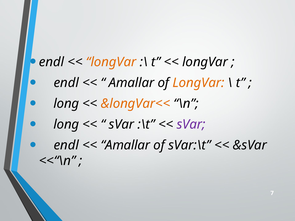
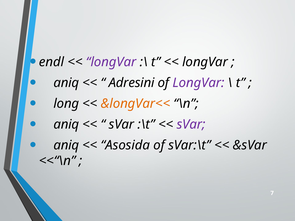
longVar at (111, 62) colour: orange -> purple
endl at (66, 83): endl -> aniq
Amallar at (132, 83): Amallar -> Adresini
LongVar at (198, 83) colour: orange -> purple
long at (66, 124): long -> aniq
endl at (66, 145): endl -> aniq
Amallar at (125, 145): Amallar -> Asosida
